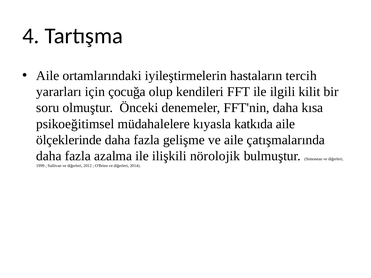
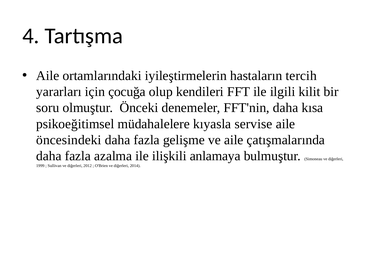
katkıda: katkıda -> servise
ölçeklerinde: ölçeklerinde -> öncesindeki
nörolojik: nörolojik -> anlamaya
